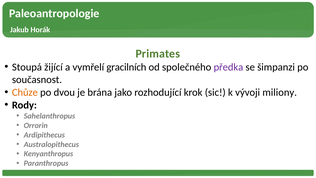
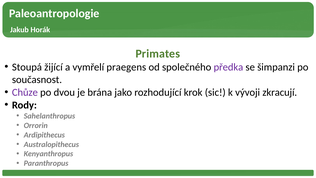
gracilních: gracilních -> praegens
Chůze colour: orange -> purple
miliony: miliony -> zkracují
